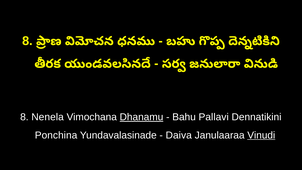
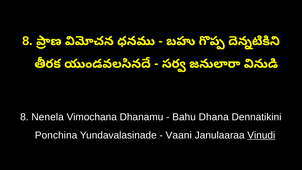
Dhanamu underline: present -> none
Pallavi: Pallavi -> Dhana
Daiva: Daiva -> Vaani
